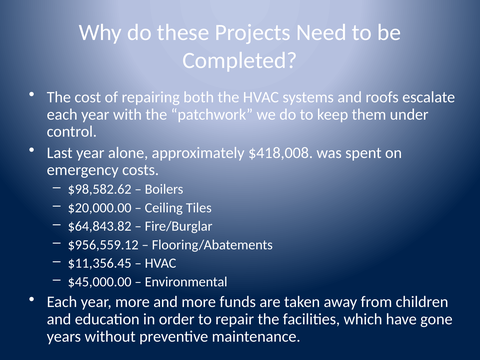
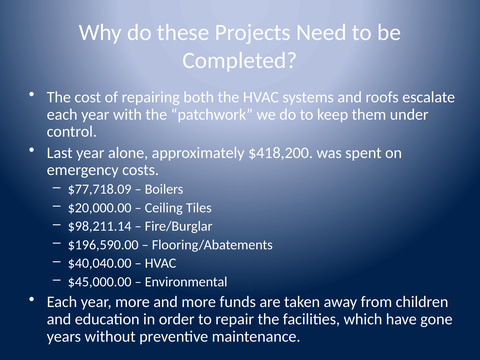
$418,008: $418,008 -> $418,200
$98,582.62: $98,582.62 -> $77,718.09
$64,843.82: $64,843.82 -> $98,211.14
$956,559.12: $956,559.12 -> $196,590.00
$11,356.45: $11,356.45 -> $40,040.00
